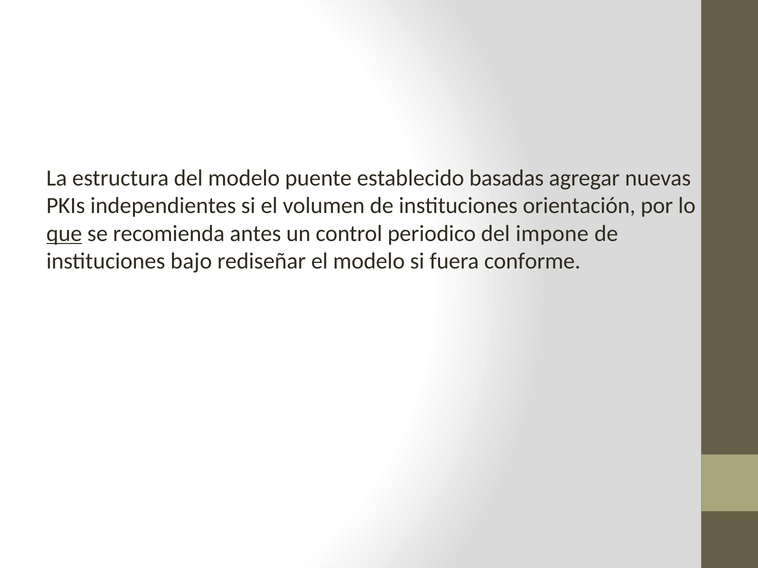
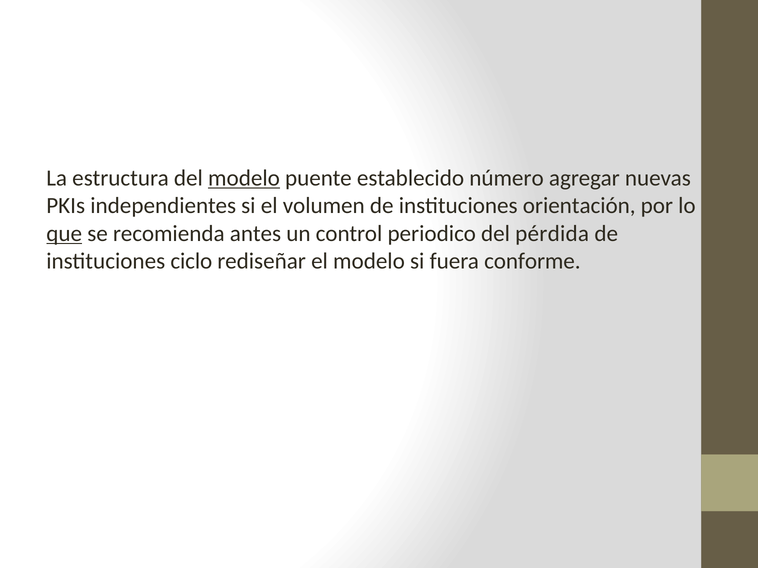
modelo at (244, 178) underline: none -> present
basadas: basadas -> número
impone: impone -> pérdida
bajo: bajo -> ciclo
